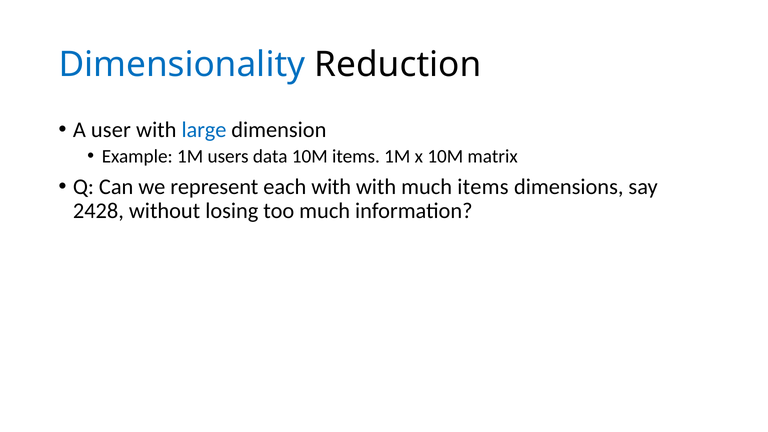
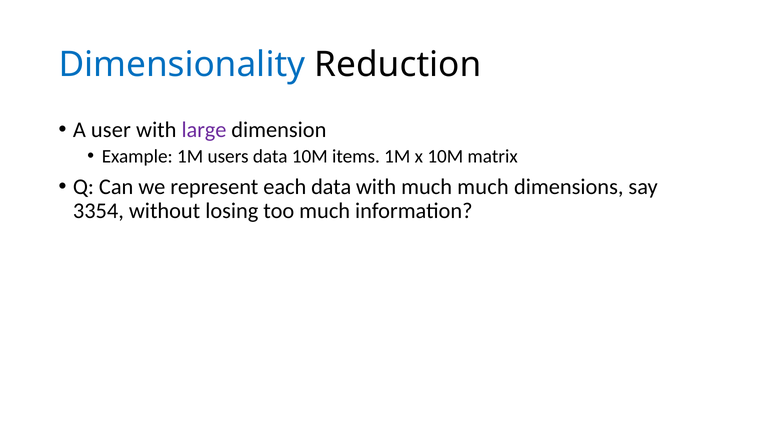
large colour: blue -> purple
each with: with -> data
much items: items -> much
2428: 2428 -> 3354
